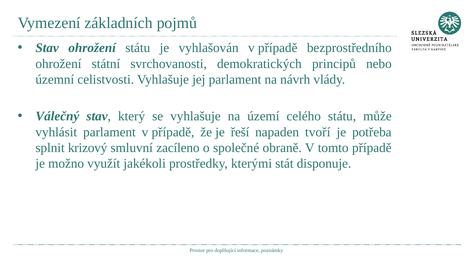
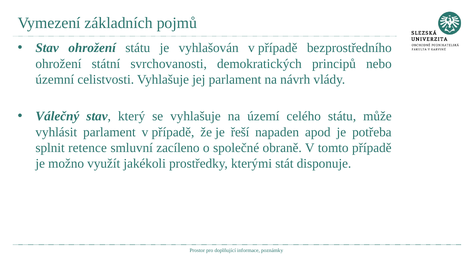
tvoří: tvoří -> apod
krizový: krizový -> retence
